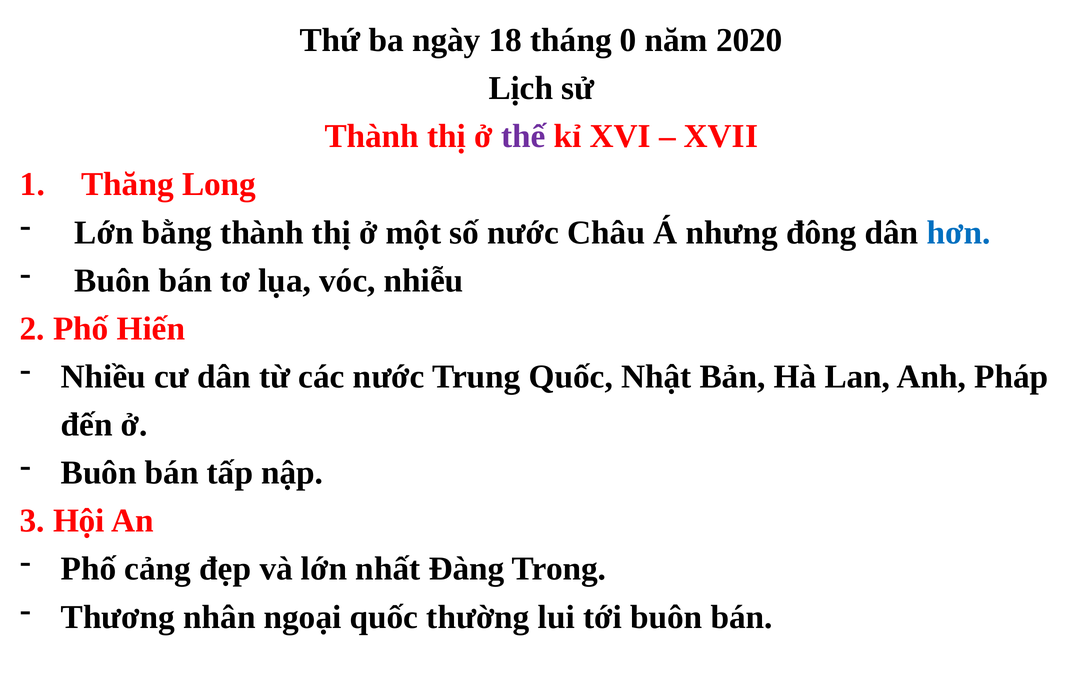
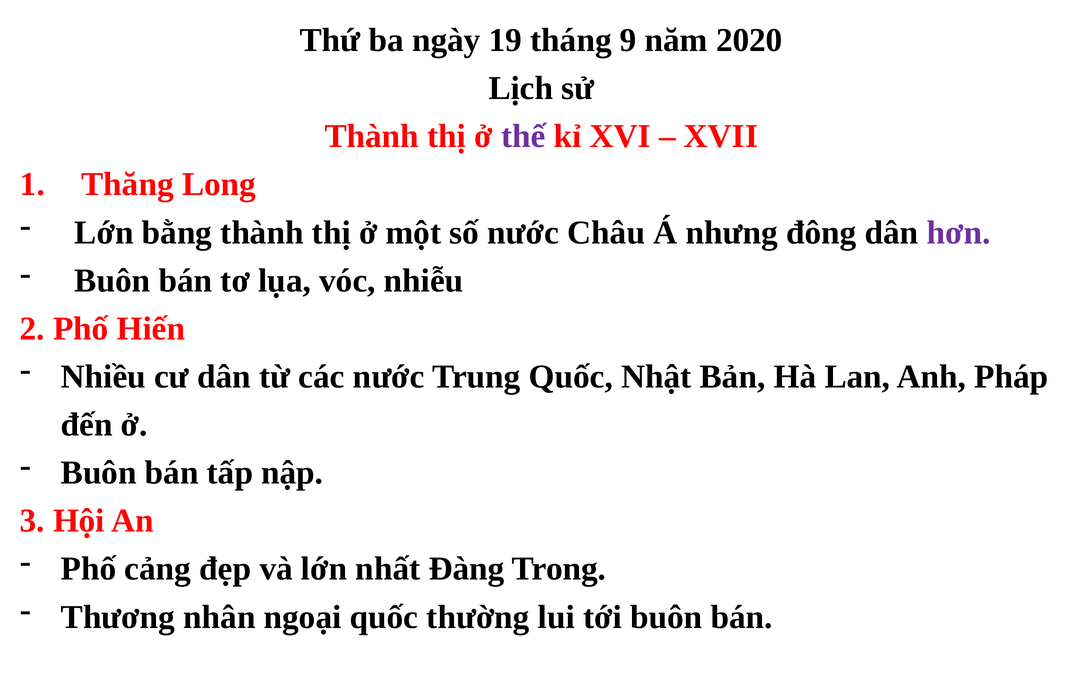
18: 18 -> 19
0: 0 -> 9
hơn colour: blue -> purple
